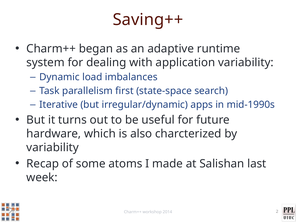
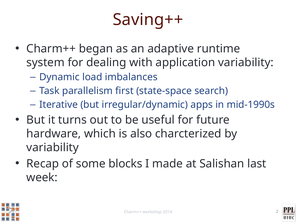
atoms: atoms -> blocks
